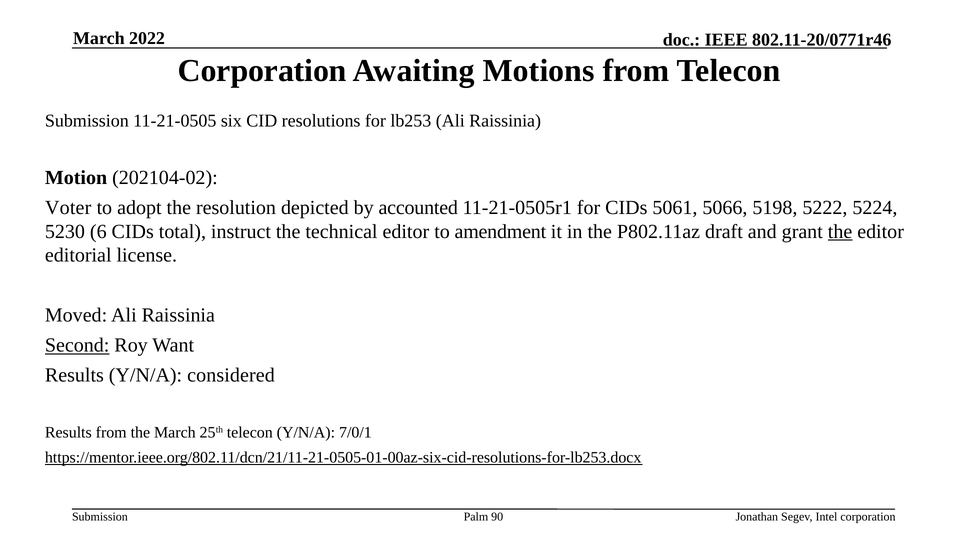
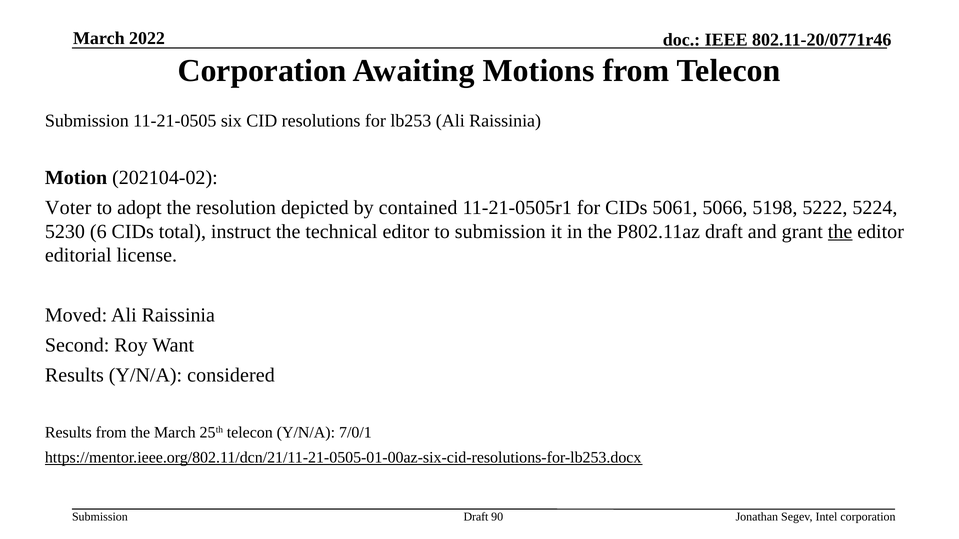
accounted: accounted -> contained
to amendment: amendment -> submission
Second underline: present -> none
Palm at (476, 517): Palm -> Draft
